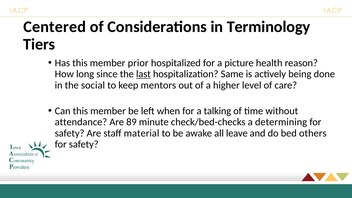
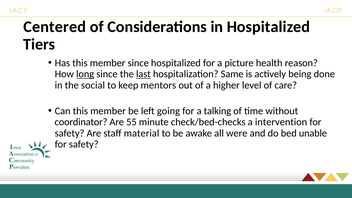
in Terminology: Terminology -> Hospitalized
member prior: prior -> since
long underline: none -> present
when: when -> going
attendance: attendance -> coordinator
89: 89 -> 55
determining: determining -> intervention
leave: leave -> were
others: others -> unable
